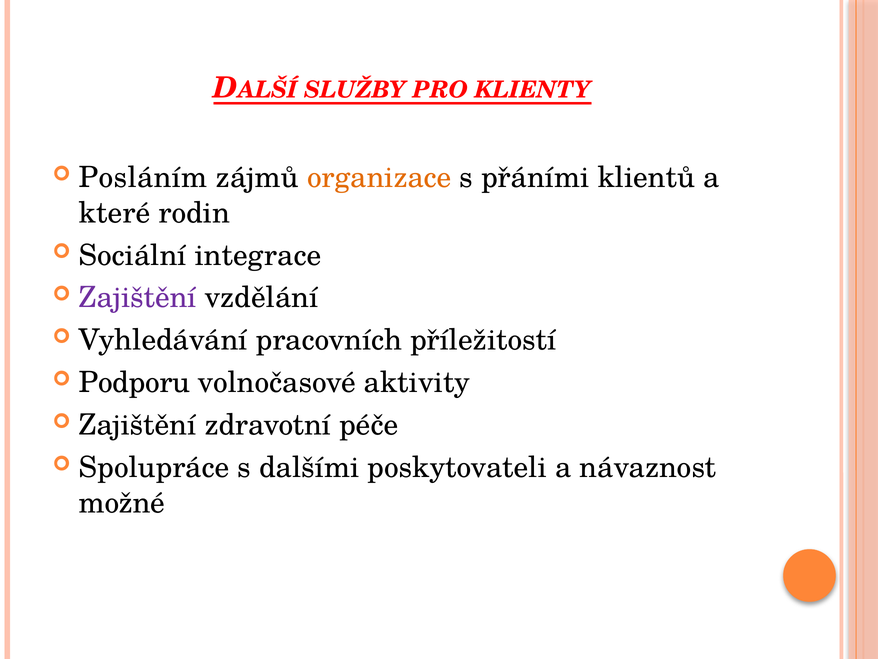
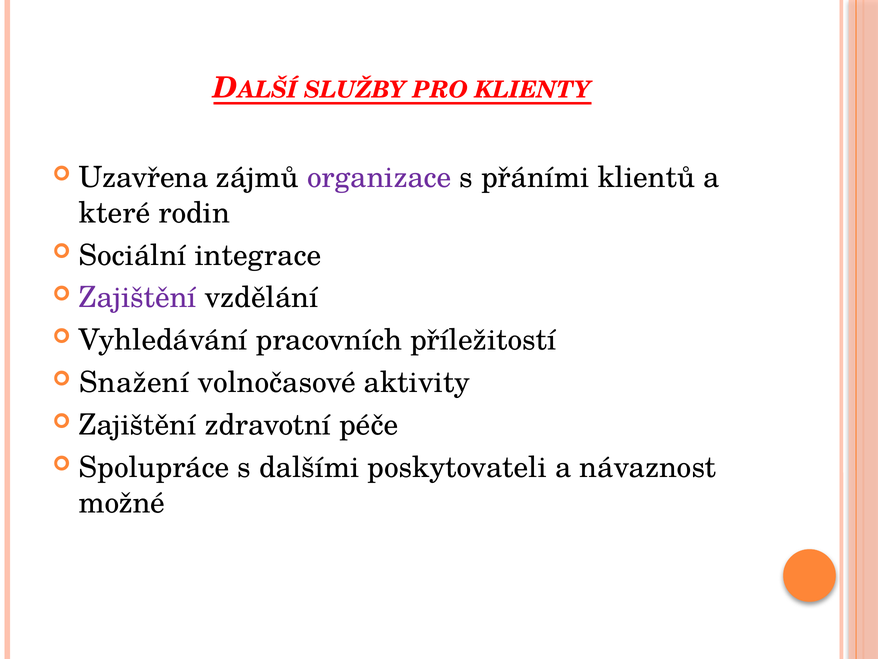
Posláním: Posláním -> Uzavřena
organizace colour: orange -> purple
Podporu: Podporu -> Snažení
